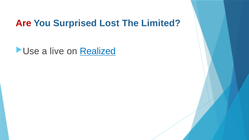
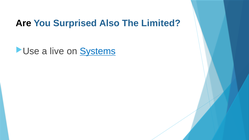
Are colour: red -> black
Lost: Lost -> Also
Realized: Realized -> Systems
